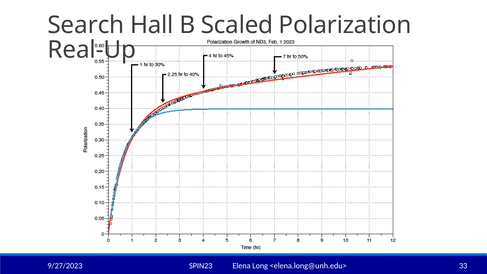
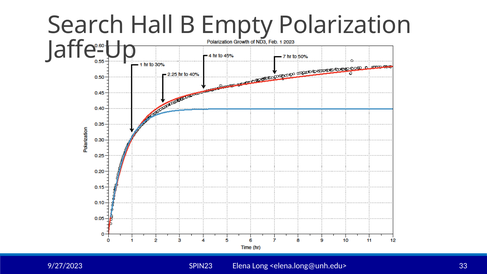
Scaled: Scaled -> Empty
Real-Up: Real-Up -> Jaffe-Up
